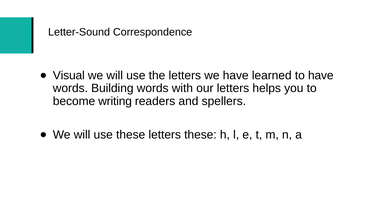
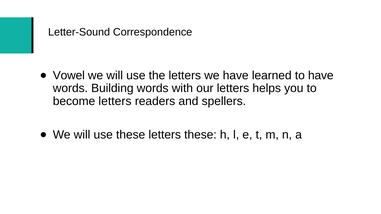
Visual: Visual -> Vowel
become writing: writing -> letters
